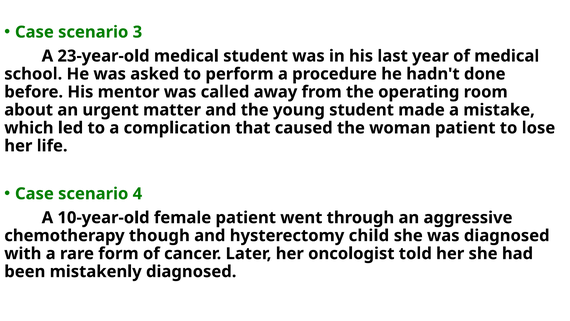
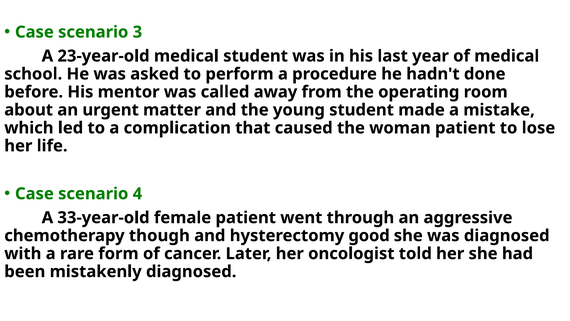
10-year-old: 10-year-old -> 33-year-old
child: child -> good
